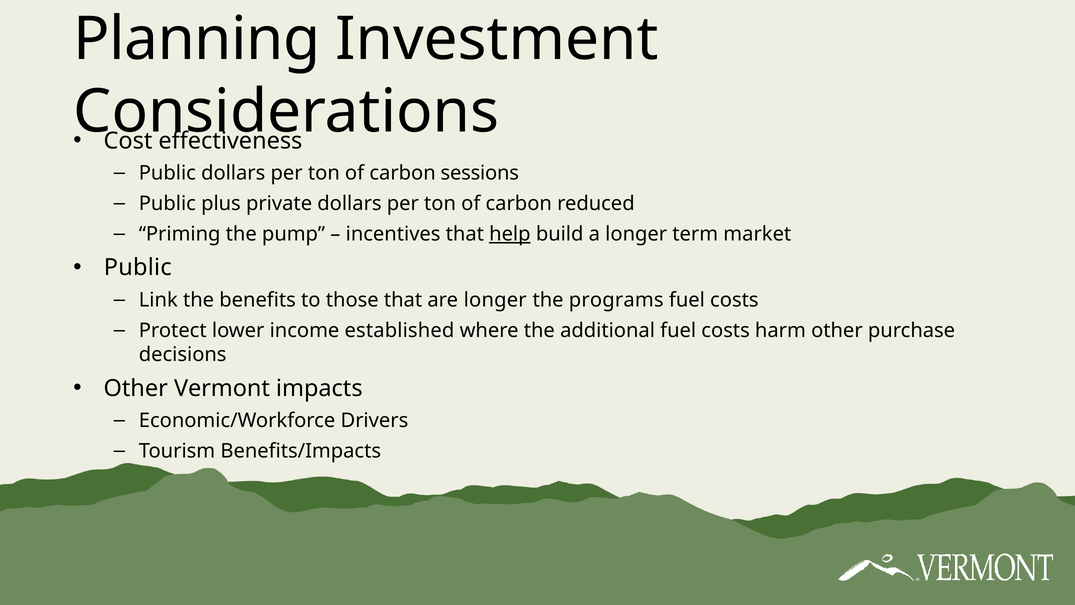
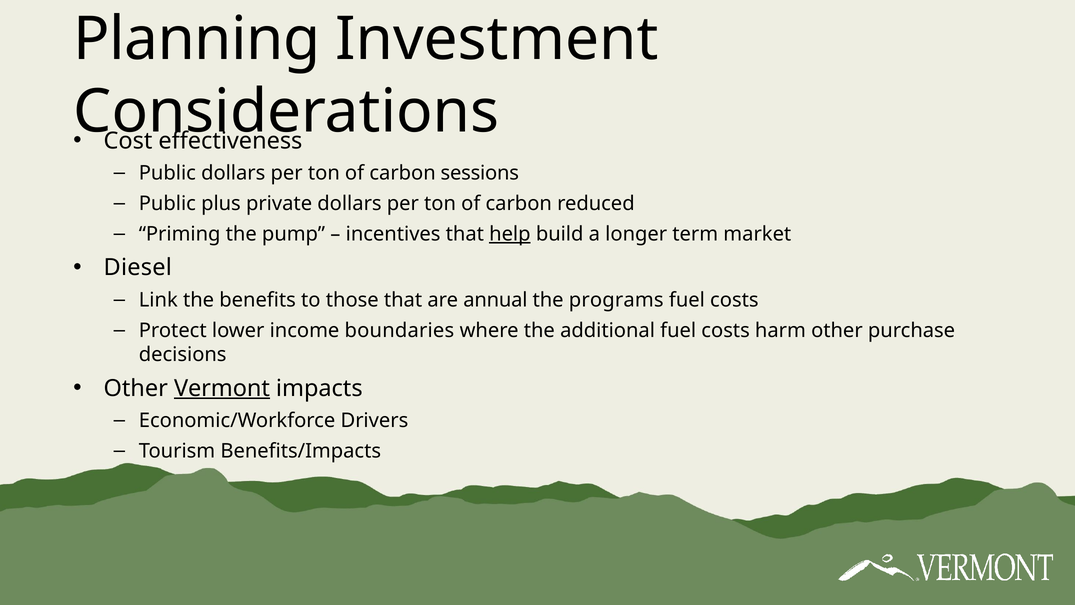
Public at (138, 268): Public -> Diesel
are longer: longer -> annual
established: established -> boundaries
Vermont underline: none -> present
